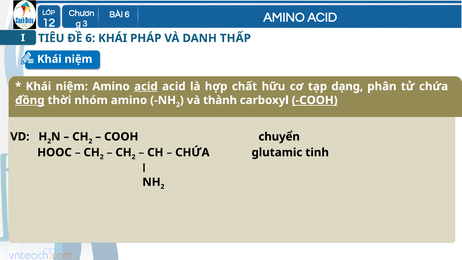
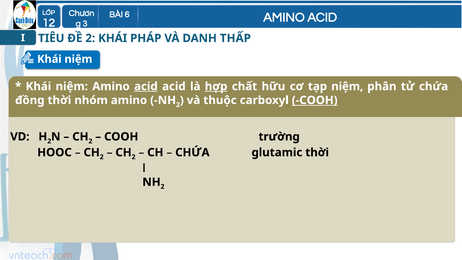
ĐỀ 6: 6 -> 2
hợp underline: none -> present
tạp dạng: dạng -> niệm
đồng underline: present -> none
thành: thành -> thuộc
chuyển: chuyển -> trường
glutamic tinh: tinh -> thời
